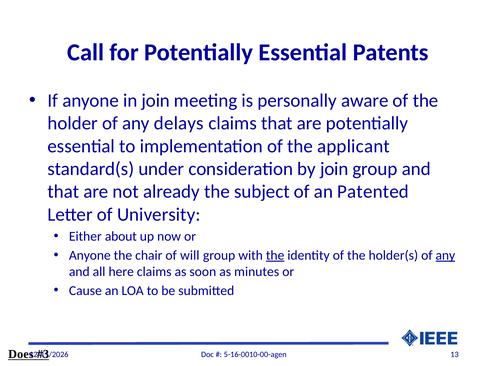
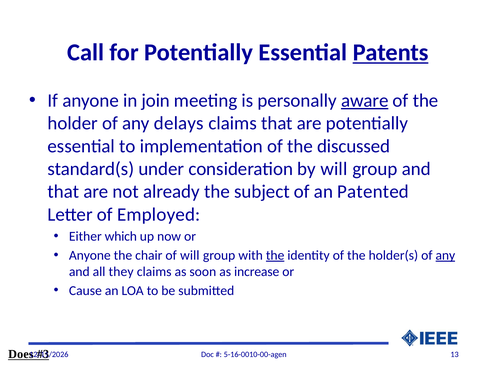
Patents underline: none -> present
aware underline: none -> present
applicant: applicant -> discussed
by join: join -> will
University: University -> Employed
about: about -> which
here: here -> they
minutes: minutes -> increase
